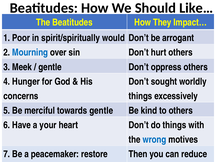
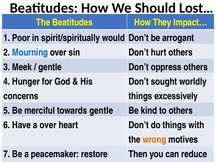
Like…: Like… -> Lost…
a your: your -> over
wrong colour: blue -> orange
